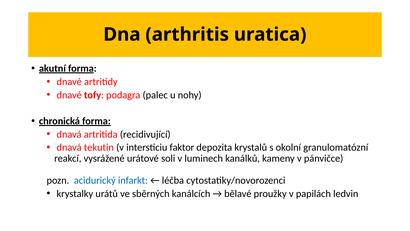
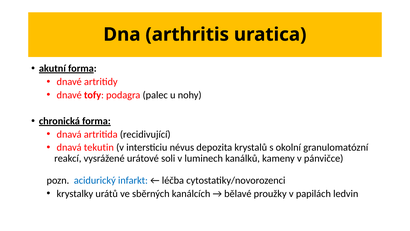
faktor: faktor -> névus
